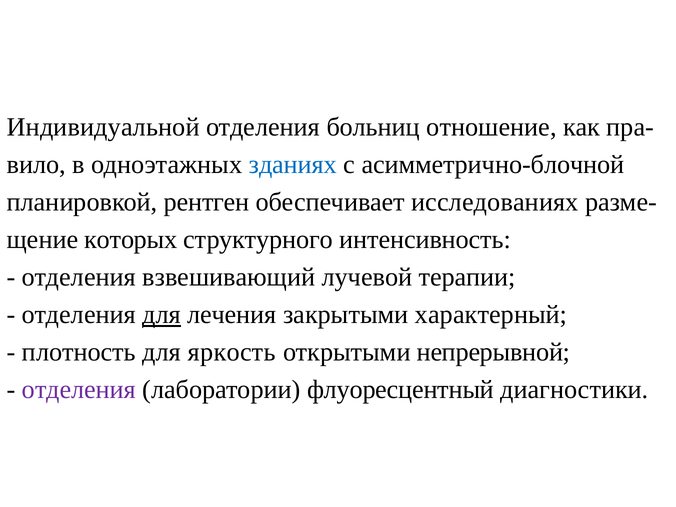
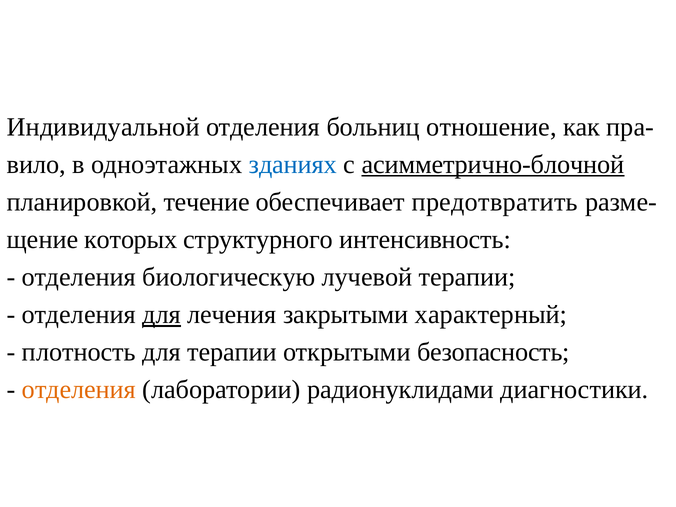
асимметрично-блочной underline: none -> present
рентген: рентген -> течение
исследованиях: исследованиях -> предотвратить
взвешивающий: взвешивающий -> биологическую
для яркость: яркость -> терапии
непрерывной: непрерывной -> безопасность
отделения at (79, 390) colour: purple -> orange
флуоресцентный: флуоресцентный -> радионуклидами
